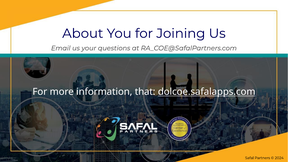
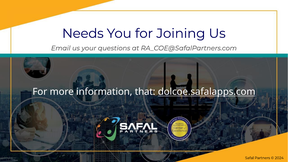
About: About -> Needs
